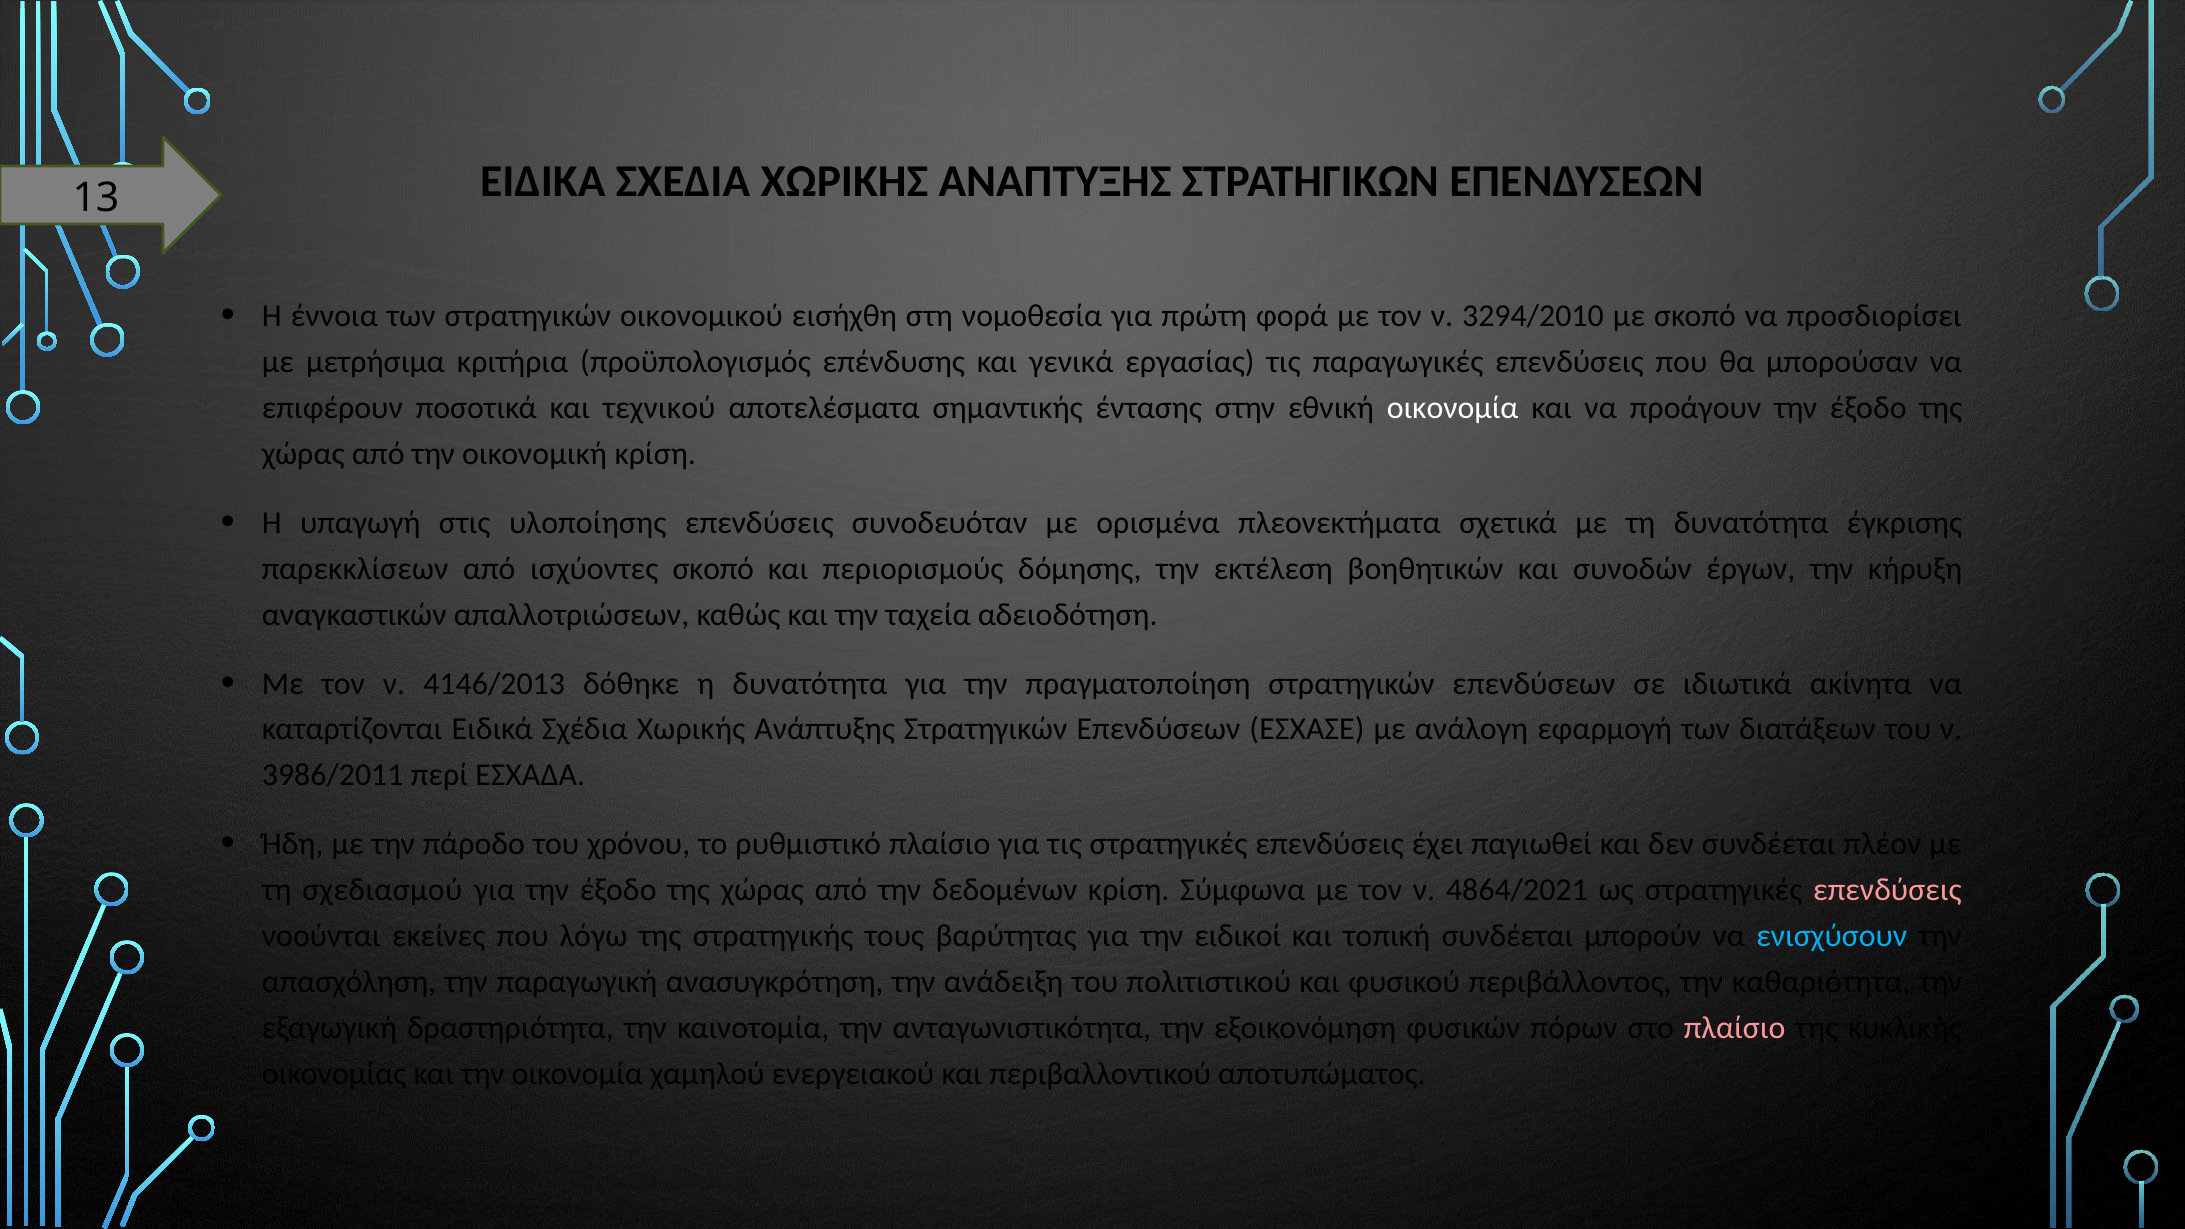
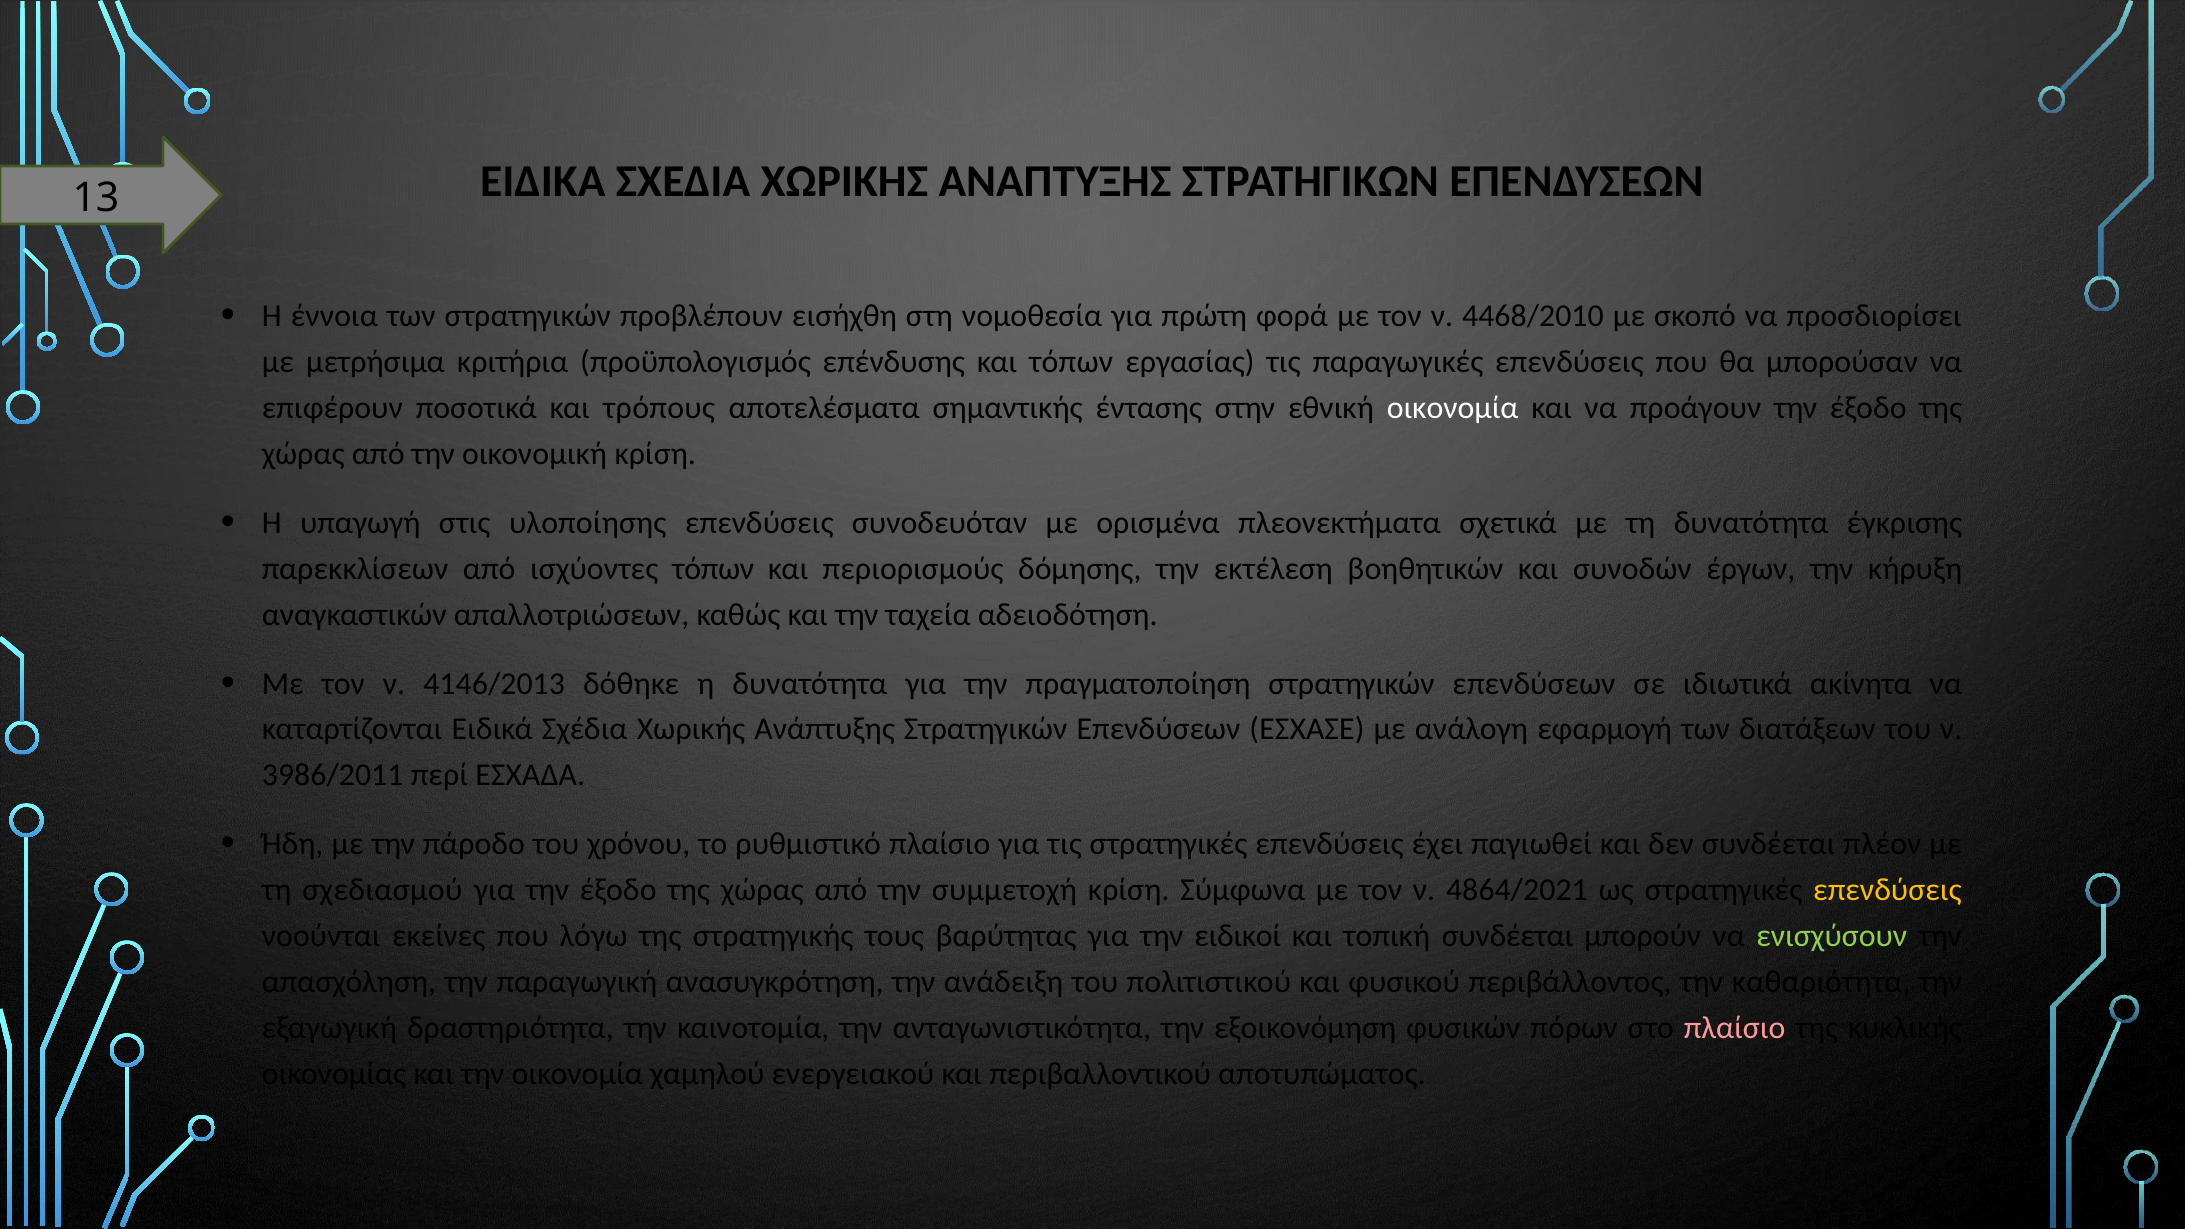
οικονομικού: οικονομικού -> προβλέπουν
3294/2010: 3294/2010 -> 4468/2010
και γενικά: γενικά -> τόπων
τεχνικού: τεχνικού -> τρόπους
ισχύοντες σκοπό: σκοπό -> τόπων
δεδομένων: δεδομένων -> συμμετοχή
επενδύσεις at (1887, 890) colour: pink -> yellow
ενισχύσουν colour: light blue -> light green
